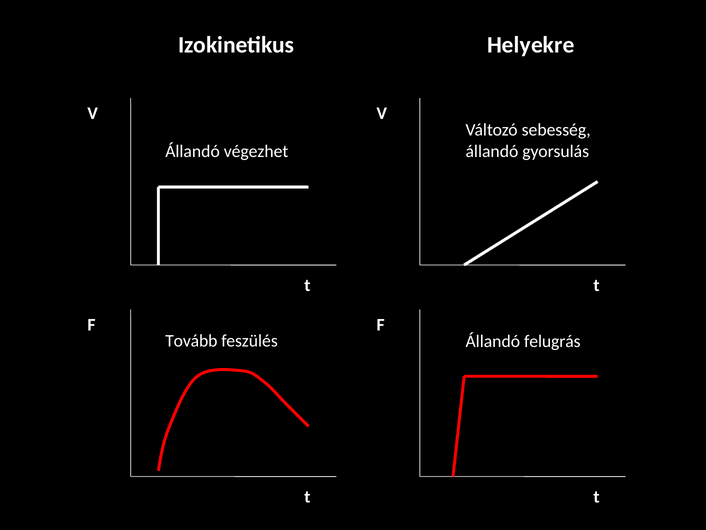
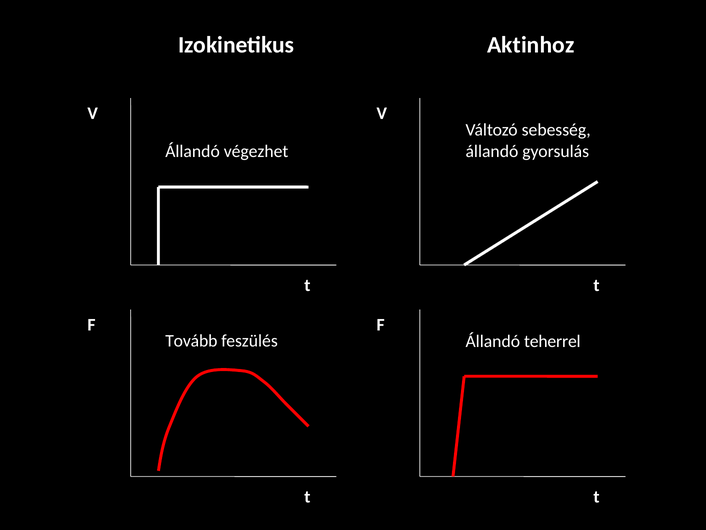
Helyekre: Helyekre -> Aktinhoz
felugrás: felugrás -> teherrel
